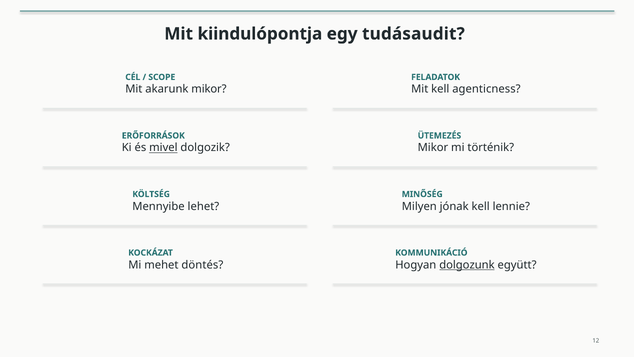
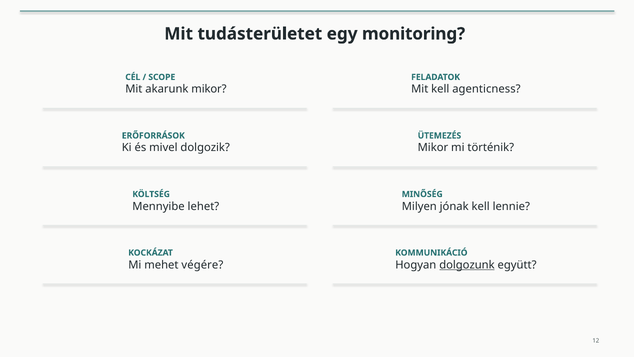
kiindulópontja: kiindulópontja -> tudásterületet
tudásaudit: tudásaudit -> monitoring
mivel underline: present -> none
döntés: döntés -> végére
